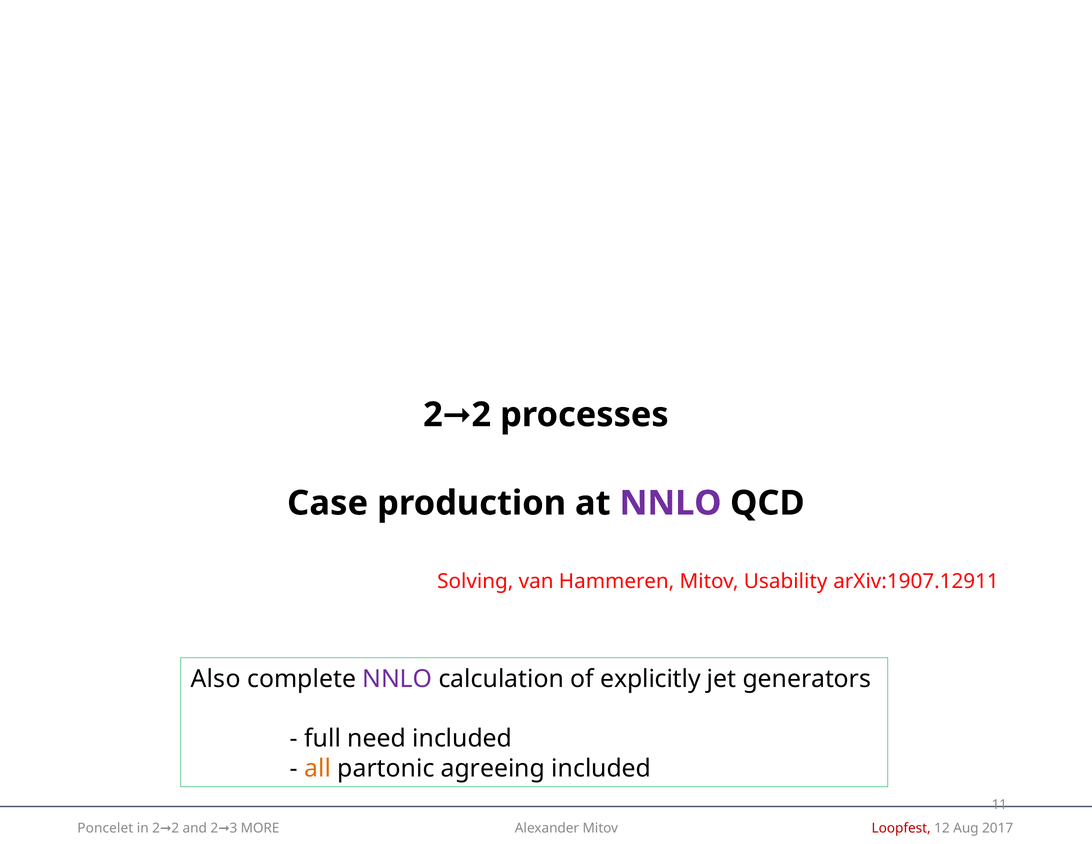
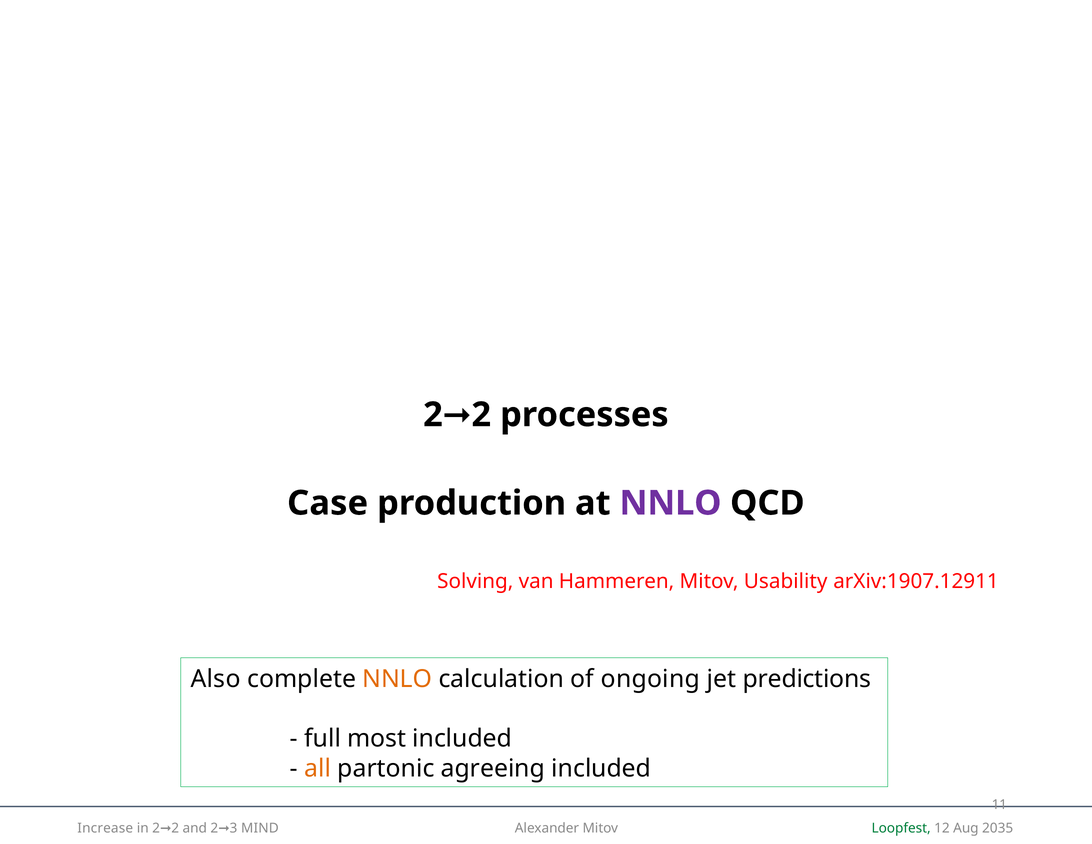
NNLO at (397, 679) colour: purple -> orange
explicitly: explicitly -> ongoing
generators: generators -> predictions
need: need -> most
Poncelet: Poncelet -> Increase
MORE: MORE -> MIND
Loopfest colour: red -> green
2017: 2017 -> 2035
